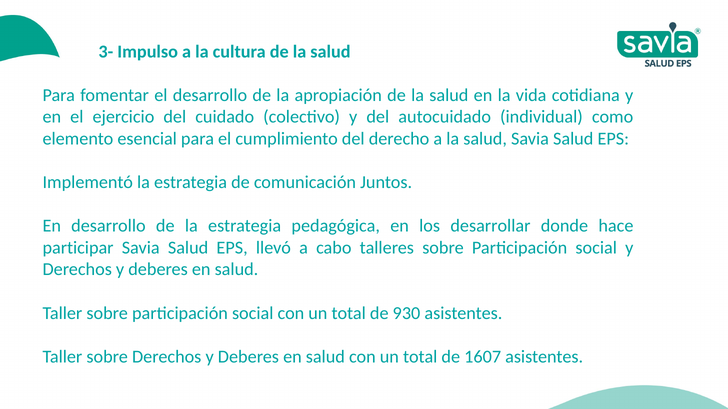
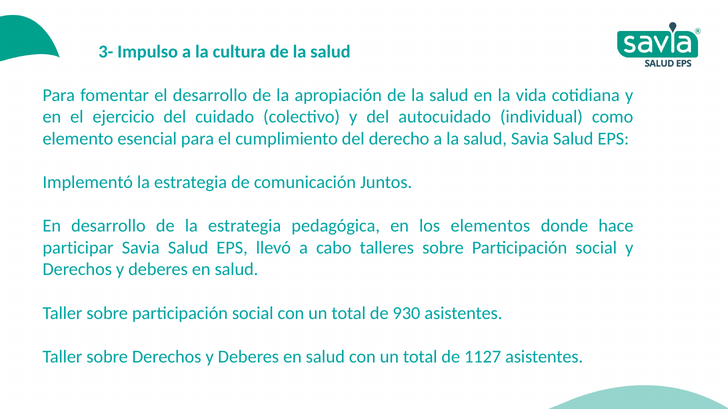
desarrollar: desarrollar -> elementos
1607: 1607 -> 1127
